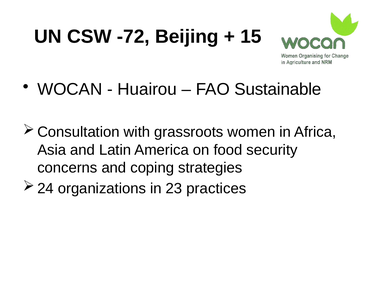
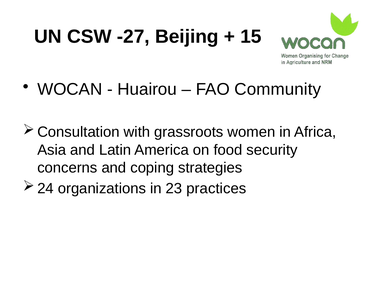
-72: -72 -> -27
Sustainable: Sustainable -> Community
